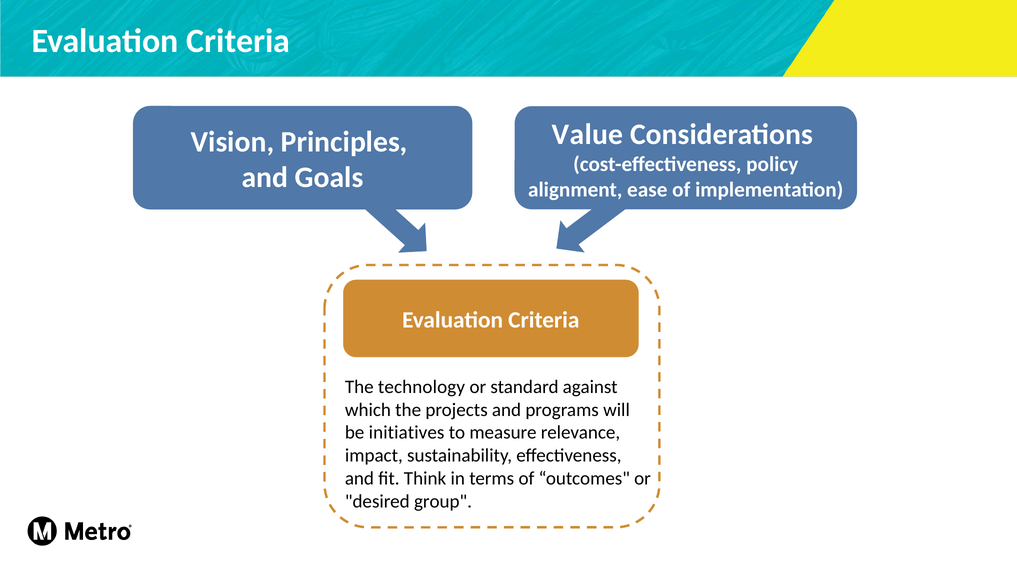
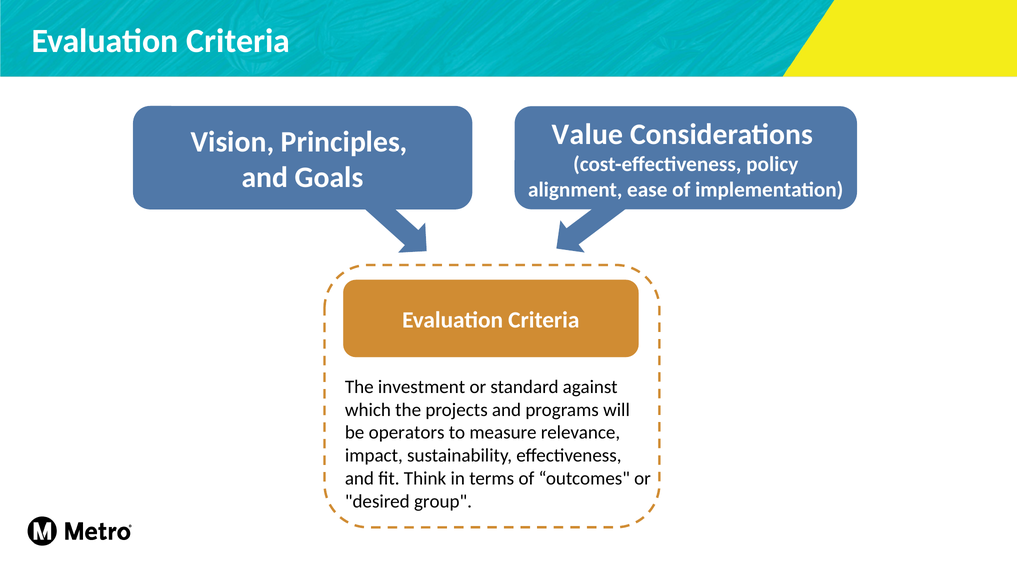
technology: technology -> investment
initiatives: initiatives -> operators
